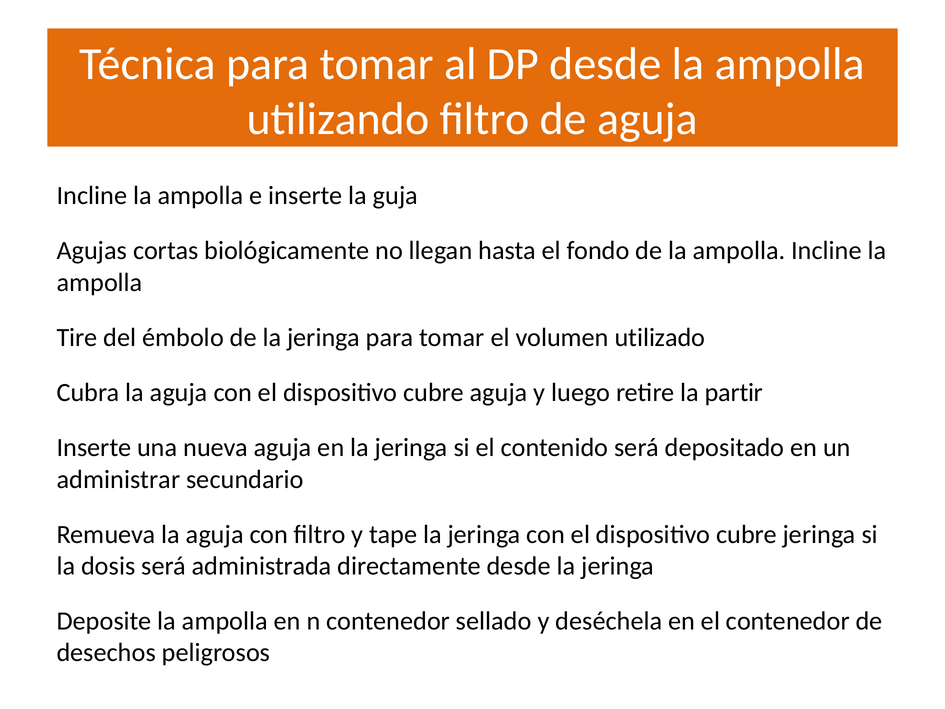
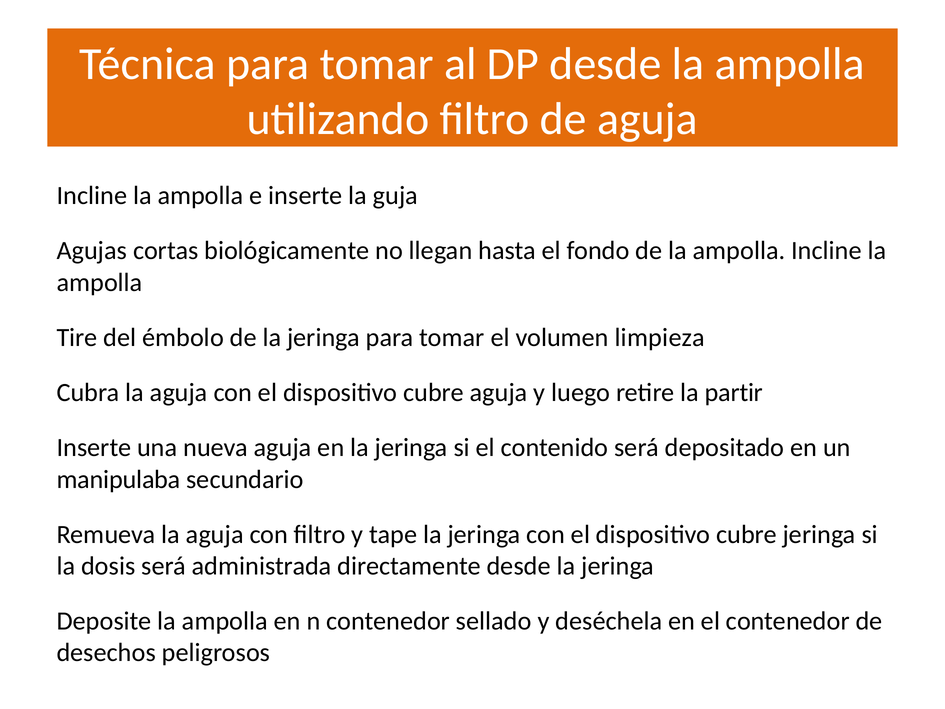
utilizado: utilizado -> limpieza
administrar: administrar -> manipulaba
